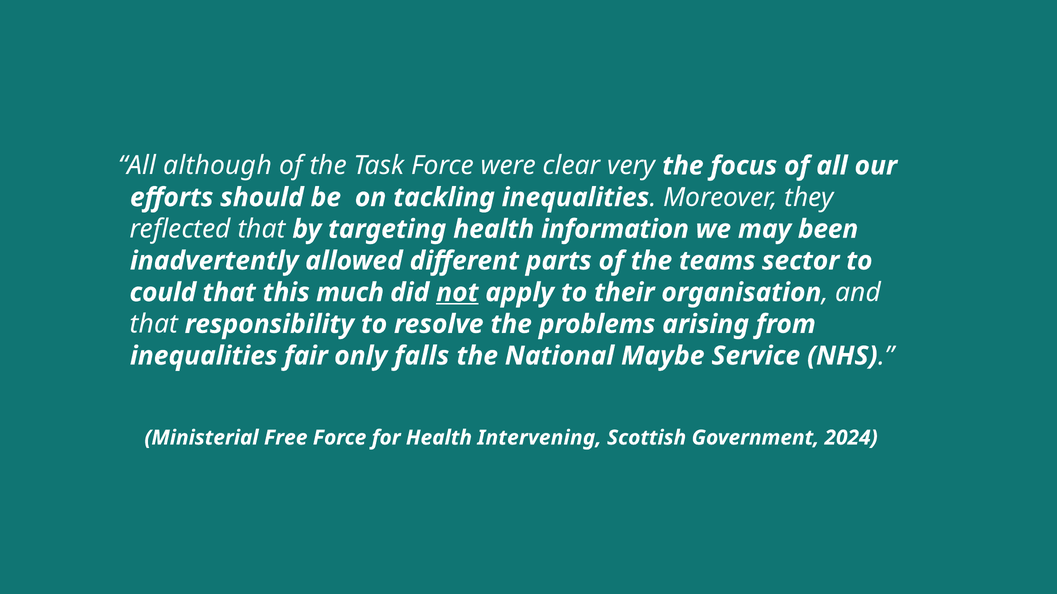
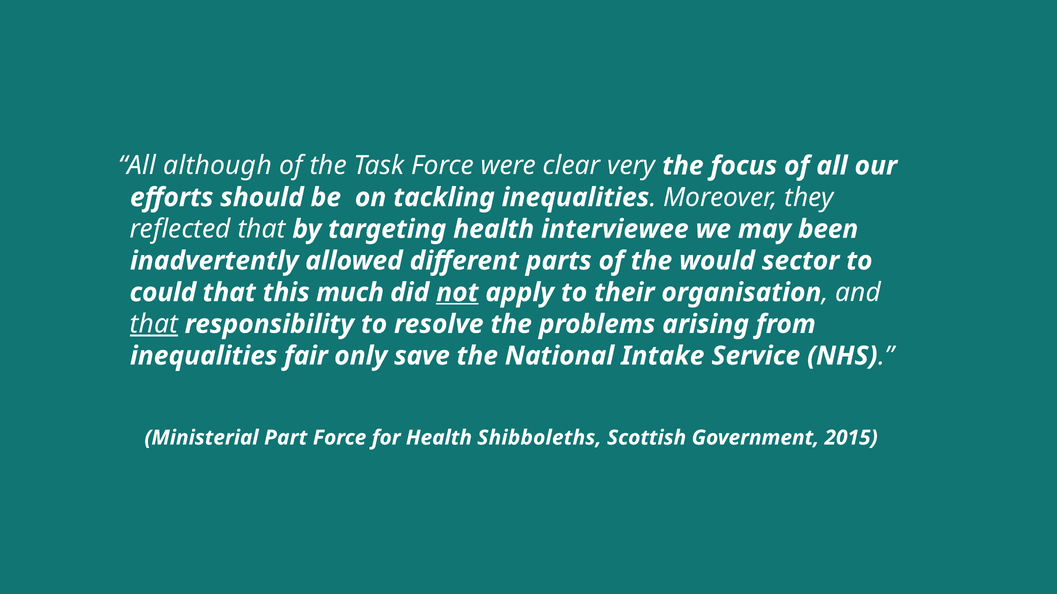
information: information -> interviewee
teams: teams -> would
that at (154, 324) underline: none -> present
falls: falls -> save
Maybe: Maybe -> Intake
Free: Free -> Part
Intervening: Intervening -> Shibboleths
2024: 2024 -> 2015
